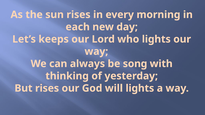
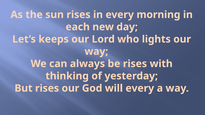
be song: song -> rises
will lights: lights -> every
